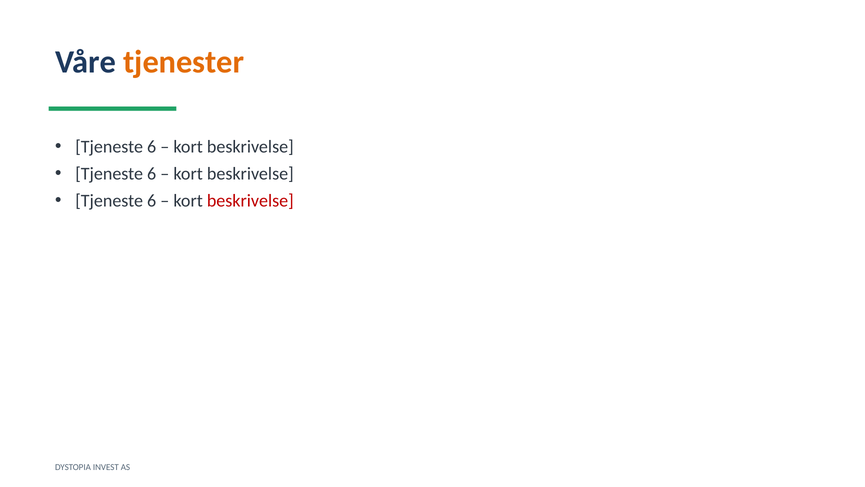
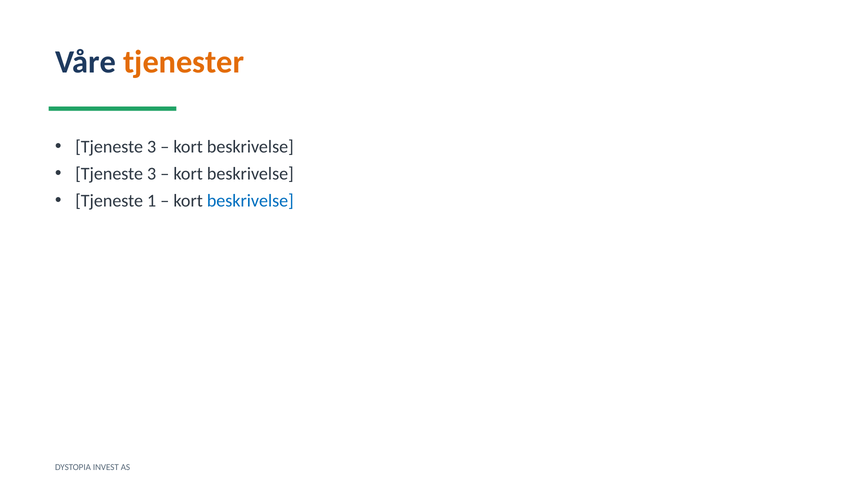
6 at (152, 147): 6 -> 3
6 at (152, 174): 6 -> 3
6 at (152, 201): 6 -> 1
beskrivelse at (250, 201) colour: red -> blue
